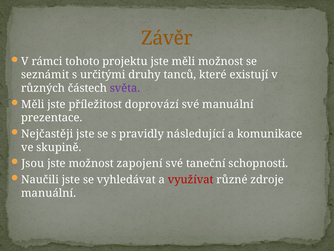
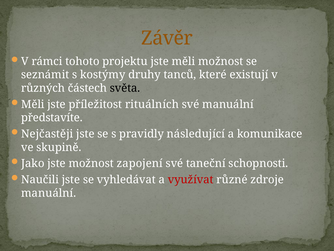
určitými: určitými -> kostýmy
světa colour: purple -> black
doprovází: doprovází -> rituálních
prezentace: prezentace -> představíte
Jsou: Jsou -> Jako
